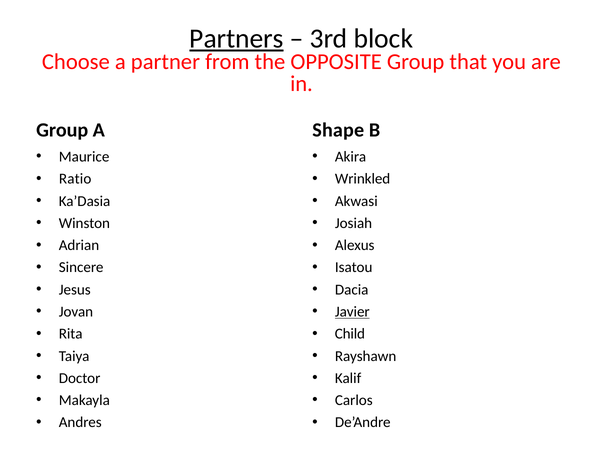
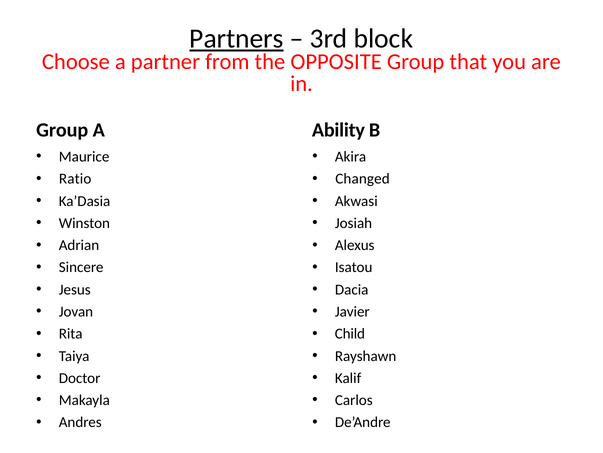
Shape: Shape -> Ability
Wrinkled: Wrinkled -> Changed
Javier underline: present -> none
